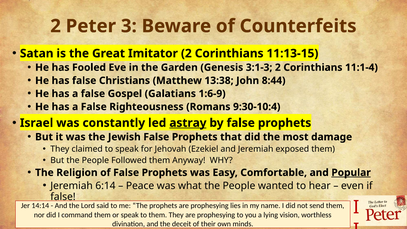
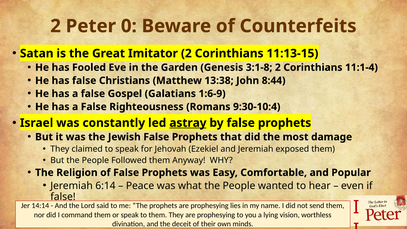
3: 3 -> 0
3:1-3: 3:1-3 -> 3:1-8
Popular underline: present -> none
